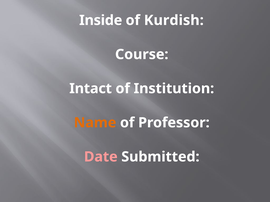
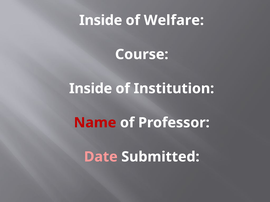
Kurdish: Kurdish -> Welfare
Intact at (91, 89): Intact -> Inside
Name colour: orange -> red
